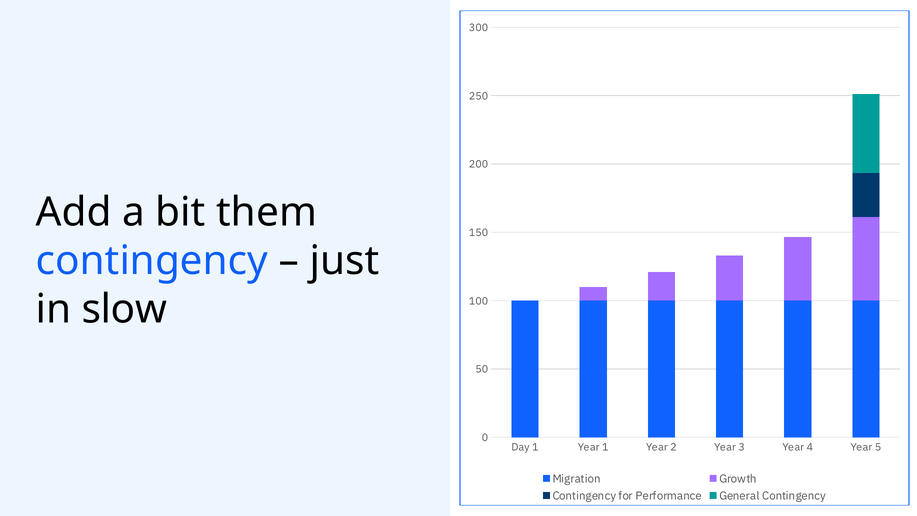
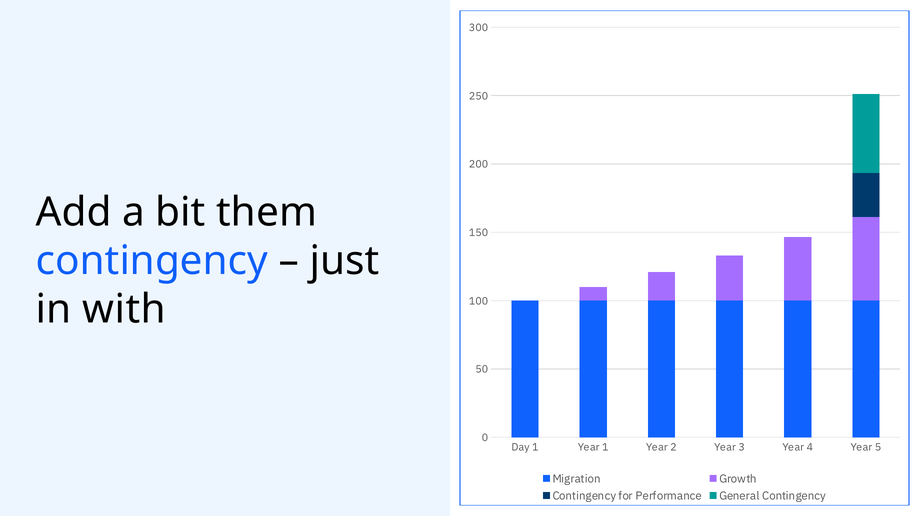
slow: slow -> with
